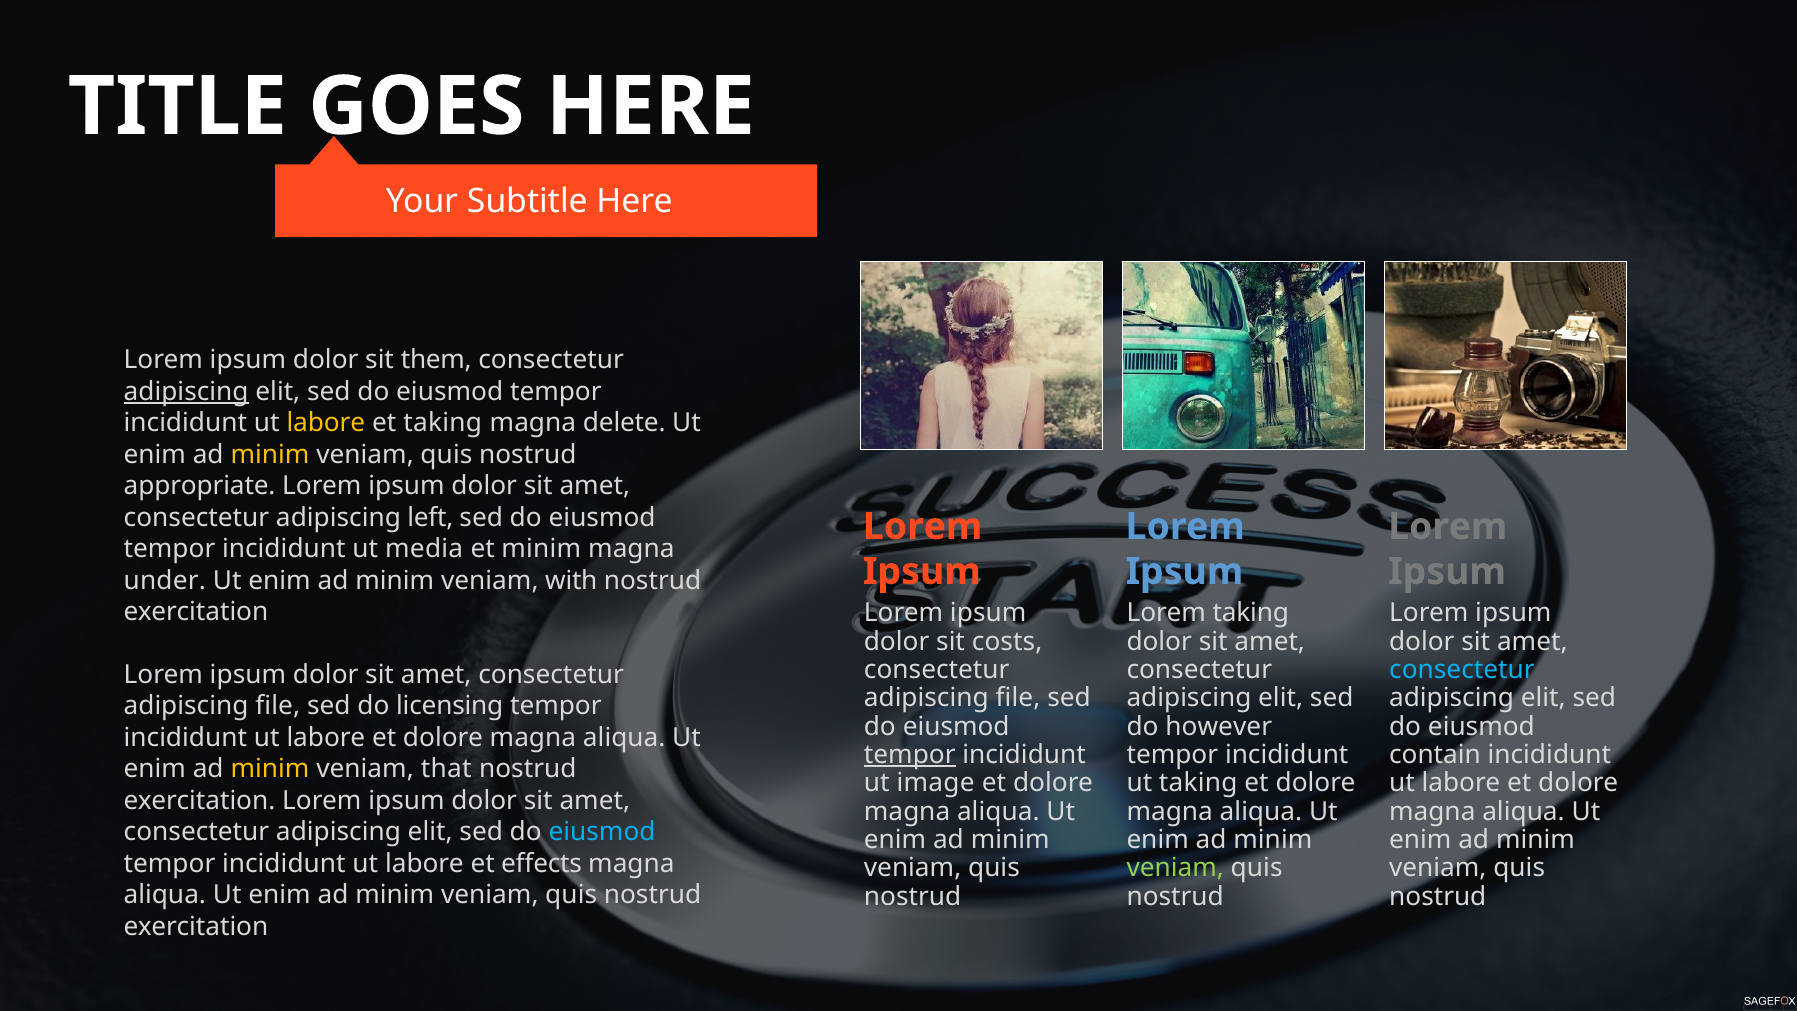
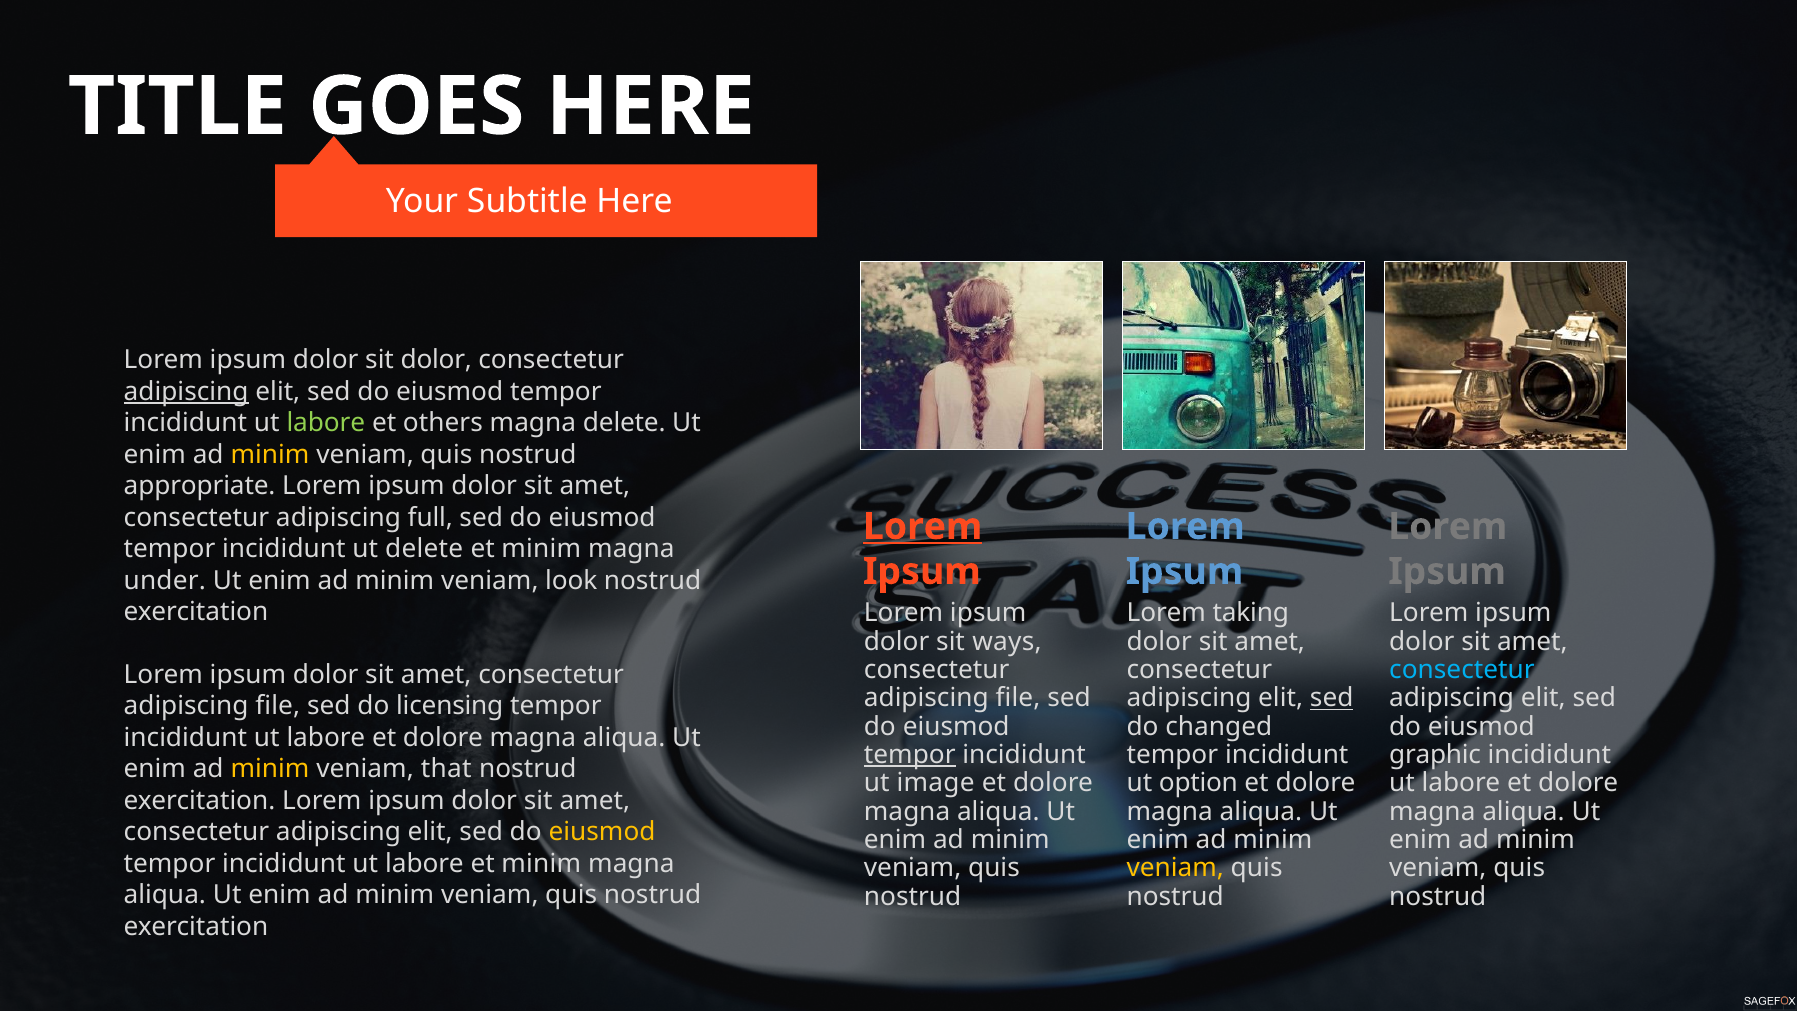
sit them: them -> dolor
labore at (326, 423) colour: yellow -> light green
et taking: taking -> others
left: left -> full
Lorem at (923, 527) underline: none -> present
ut media: media -> delete
with: with -> look
costs: costs -> ways
sed at (1332, 698) underline: none -> present
however: however -> changed
contain: contain -> graphic
ut taking: taking -> option
eiusmod at (602, 832) colour: light blue -> yellow
labore et effects: effects -> minim
veniam at (1175, 868) colour: light green -> yellow
